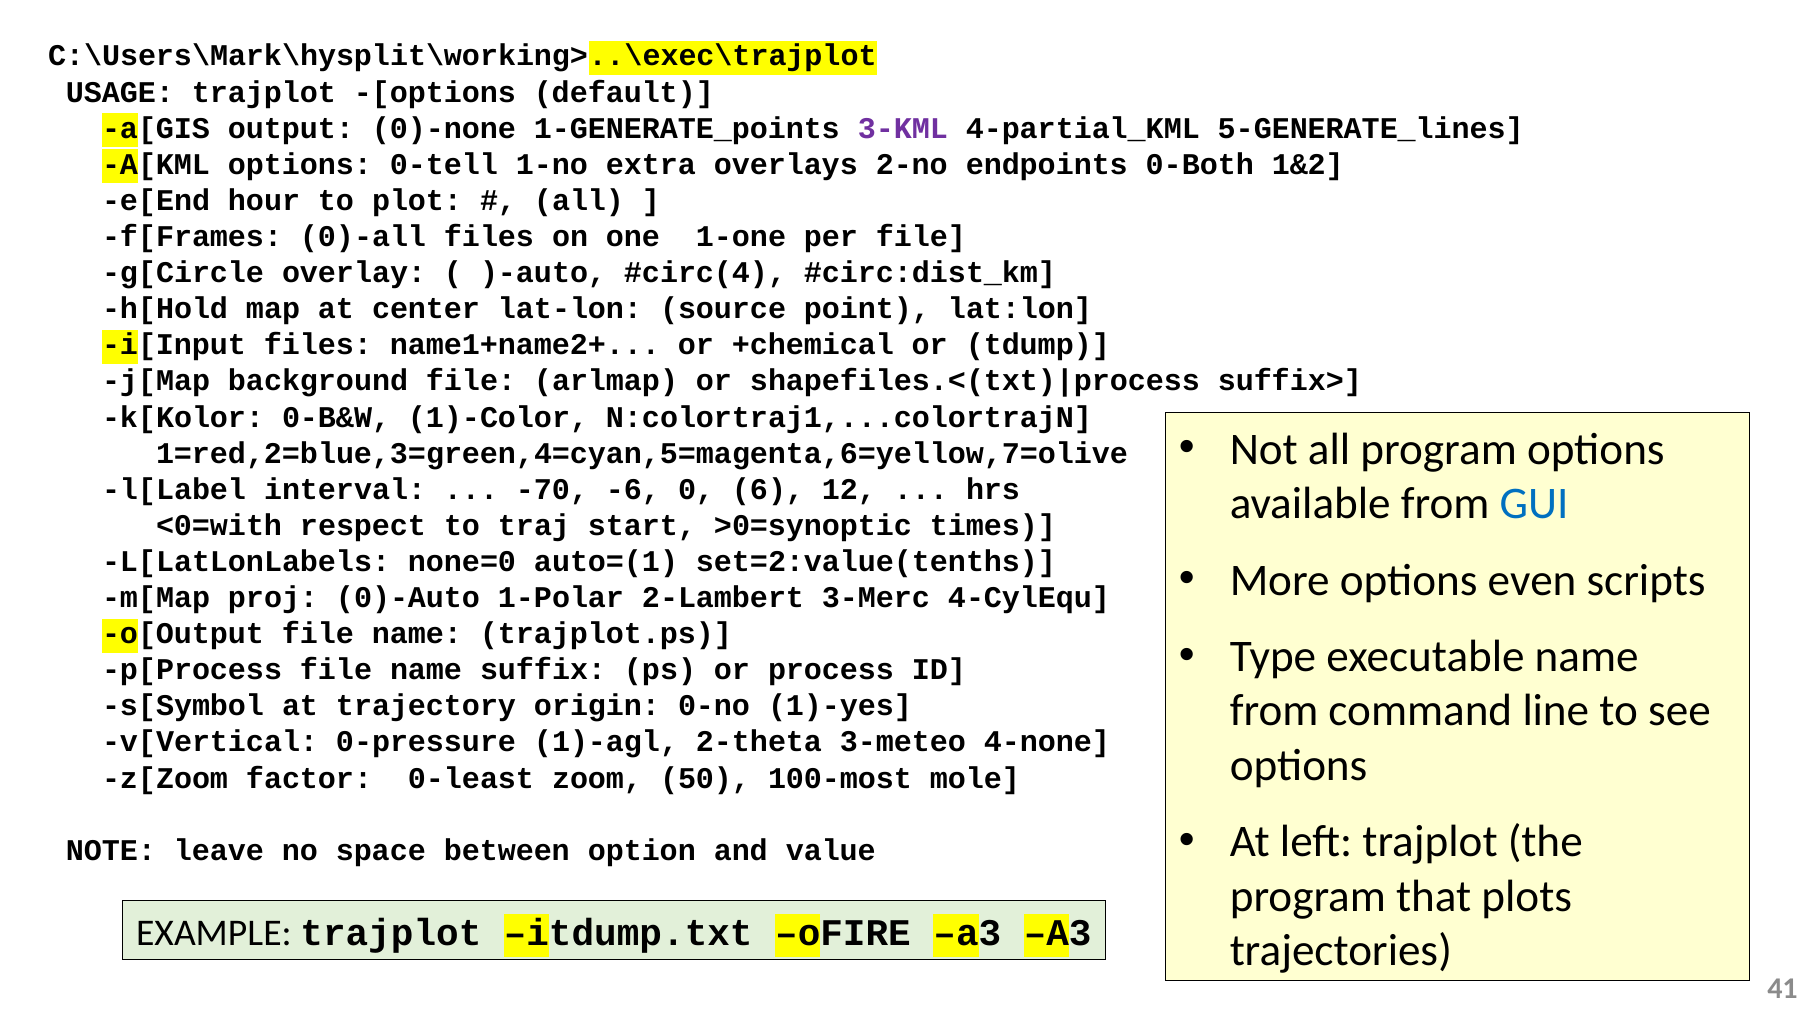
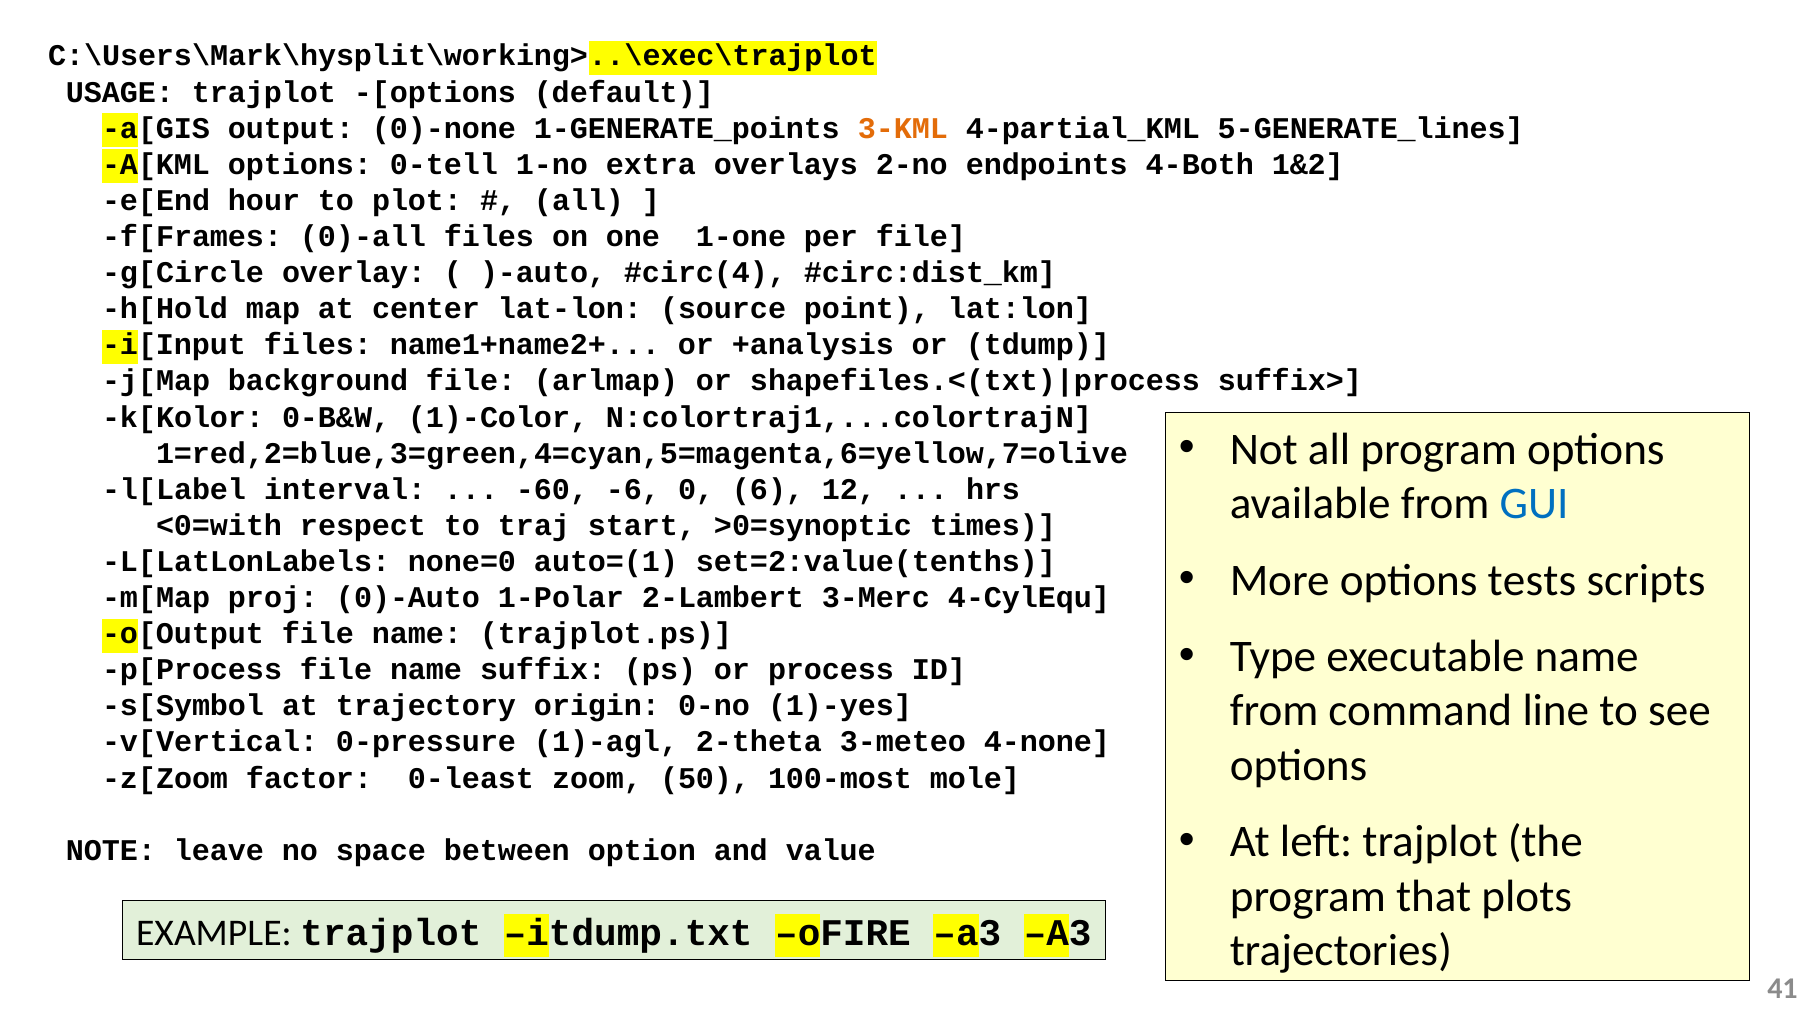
3-KML colour: purple -> orange
0-Both: 0-Both -> 4-Both
+chemical: +chemical -> +analysis
-70: -70 -> -60
even: even -> tests
